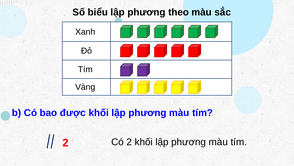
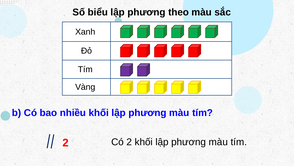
được: được -> nhiều
